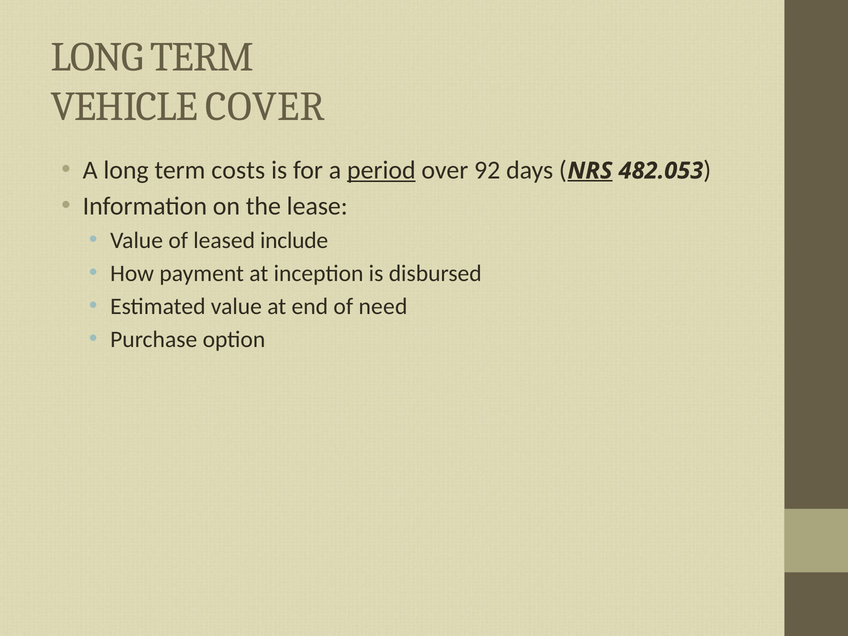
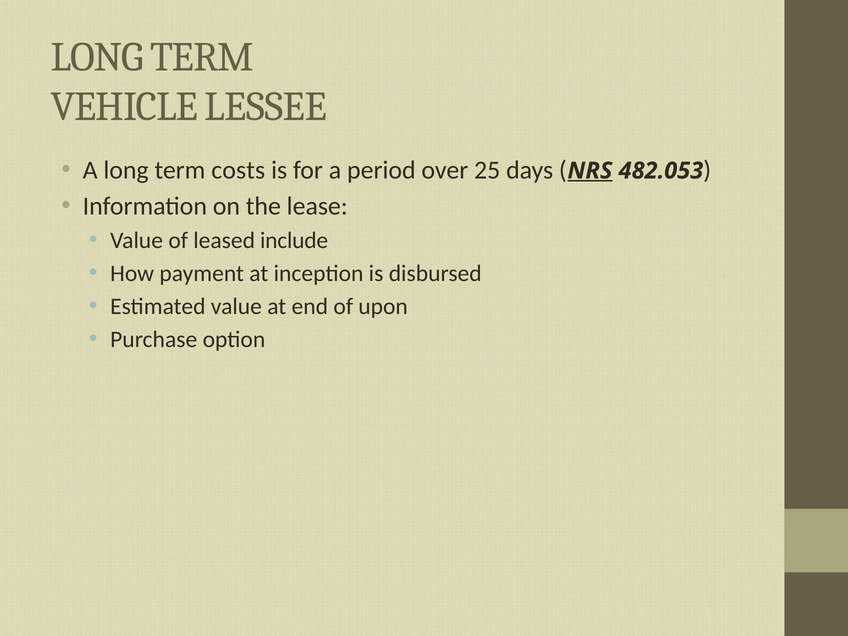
COVER: COVER -> LESSEE
period underline: present -> none
92: 92 -> 25
need: need -> upon
